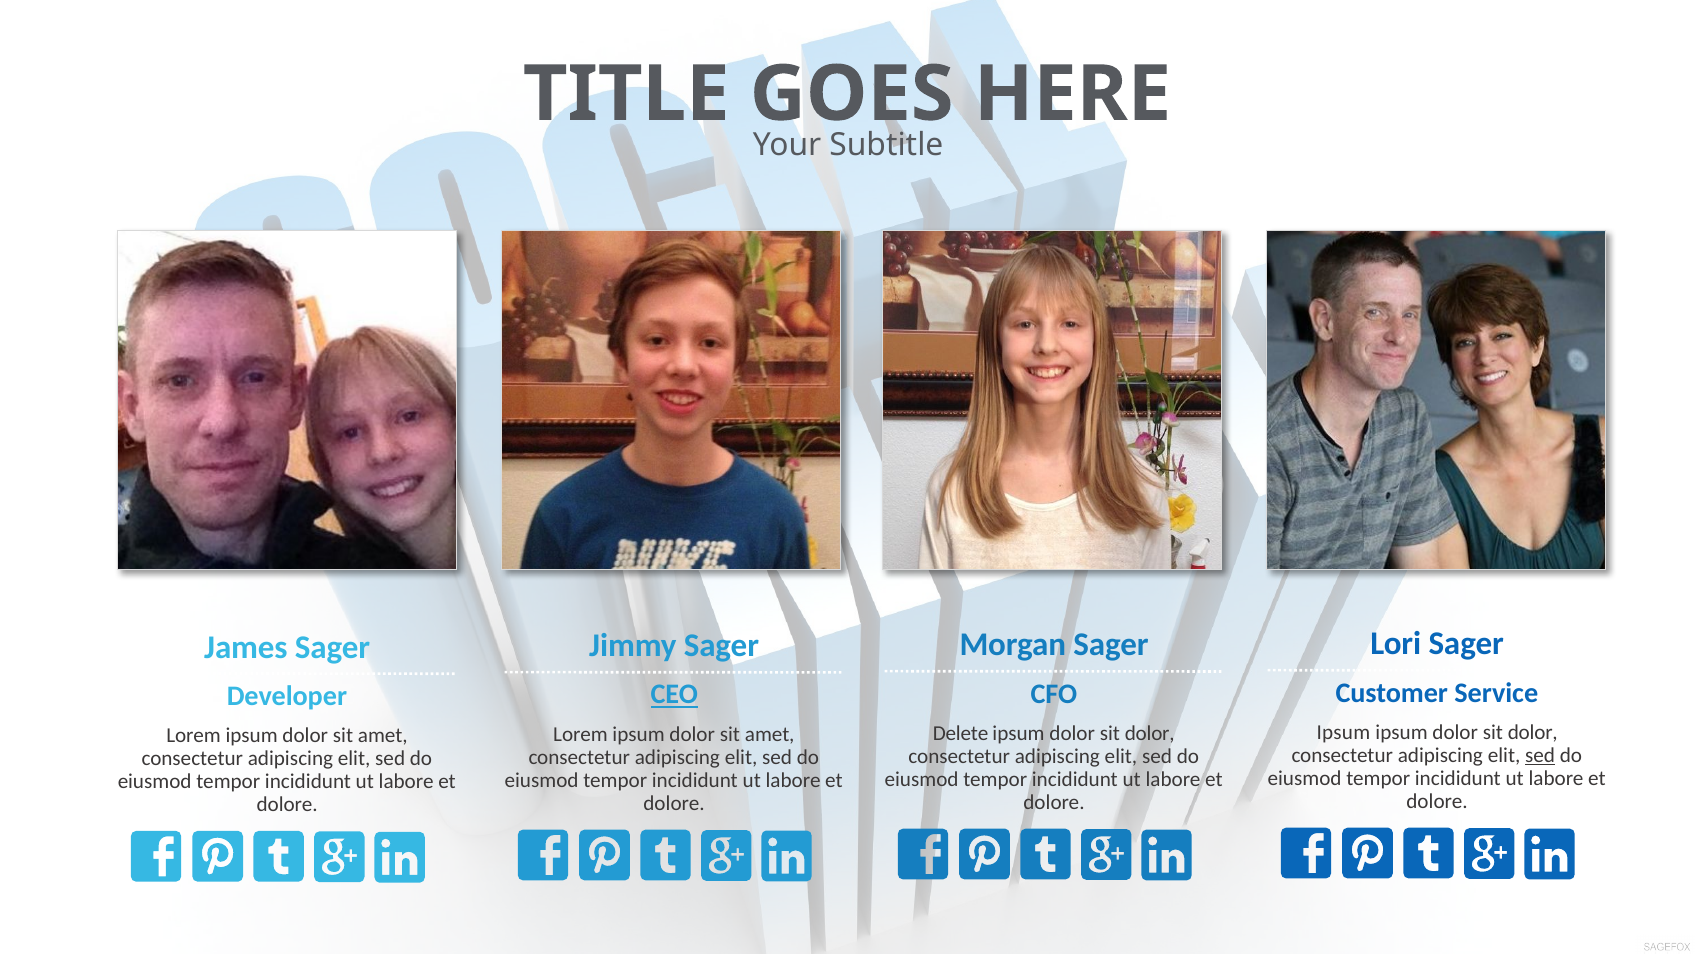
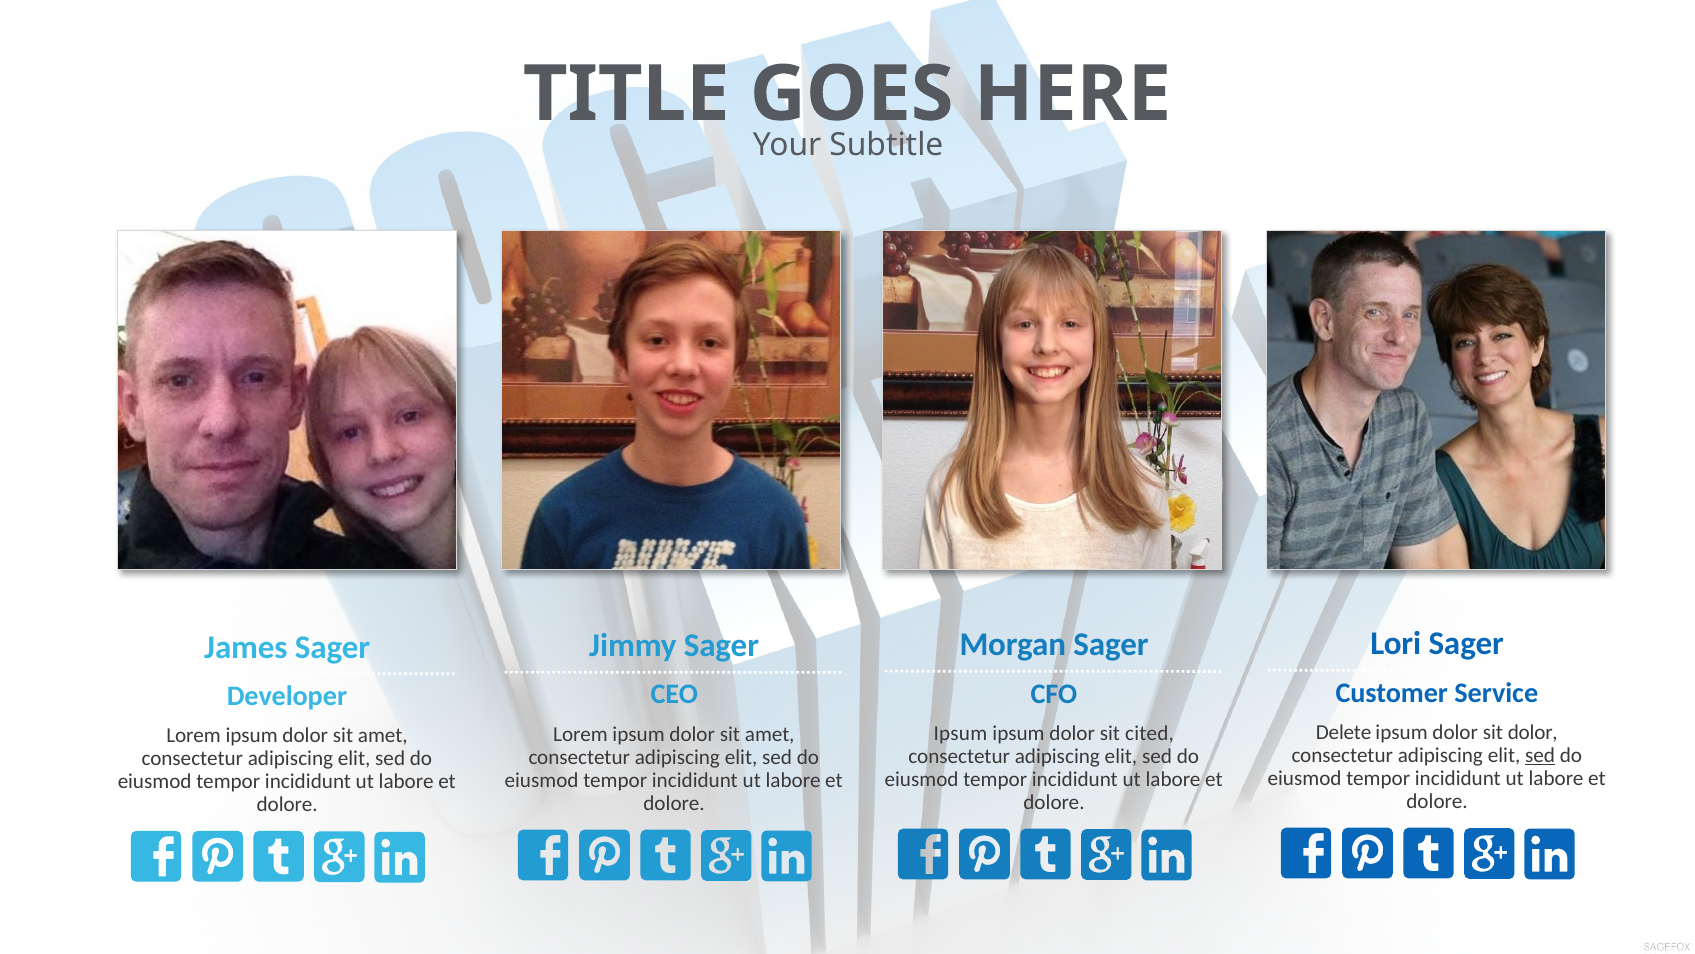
CEO underline: present -> none
Ipsum at (1343, 732): Ipsum -> Delete
Delete at (961, 733): Delete -> Ipsum
dolor at (1150, 733): dolor -> cited
